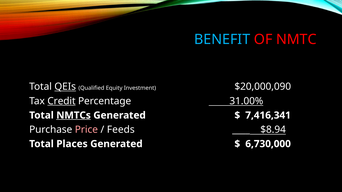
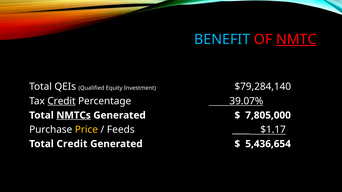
NMTC underline: none -> present
QEIs underline: present -> none
$20,000,090: $20,000,090 -> $79,284,140
31.00%: 31.00% -> 39.07%
7,416,341: 7,416,341 -> 7,805,000
Price colour: pink -> yellow
$8.94: $8.94 -> $1.17
Total Places: Places -> Credit
6,730,000: 6,730,000 -> 5,436,654
